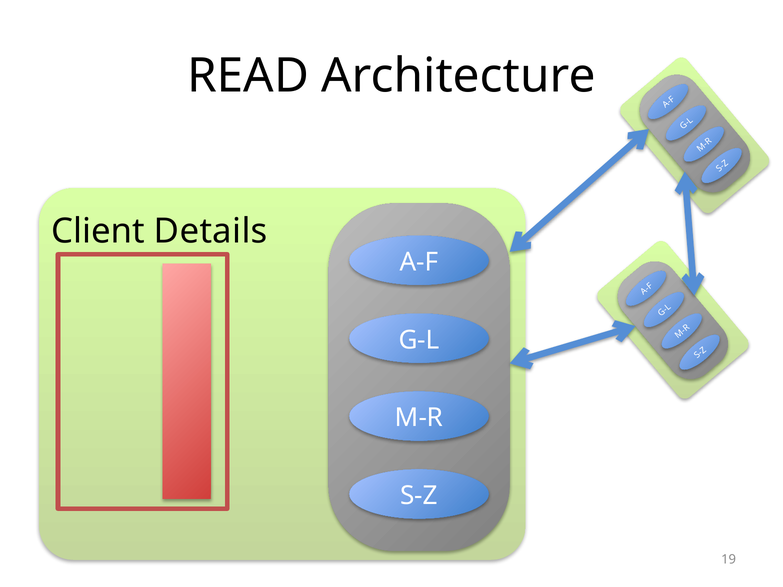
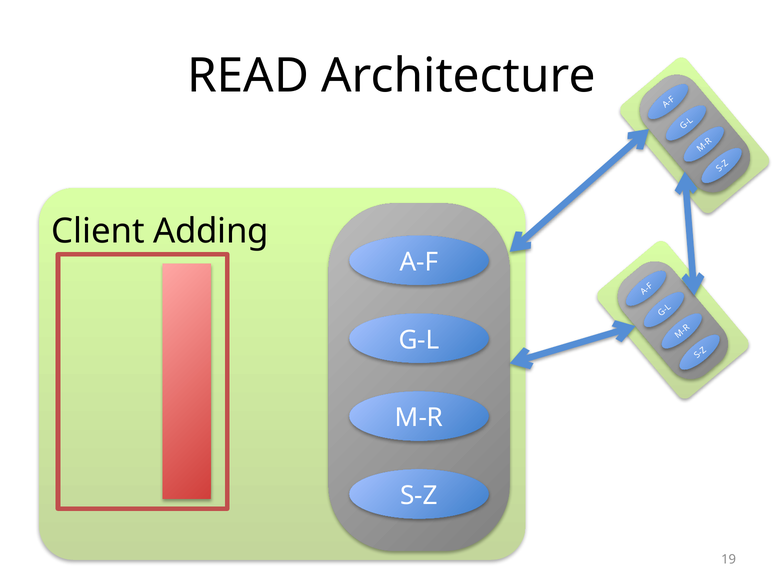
Details: Details -> Adding
